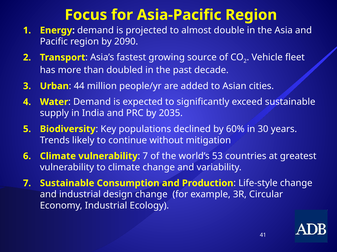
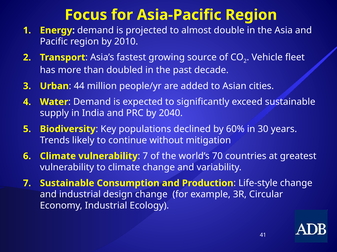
2090: 2090 -> 2010
2035: 2035 -> 2040
53: 53 -> 70
